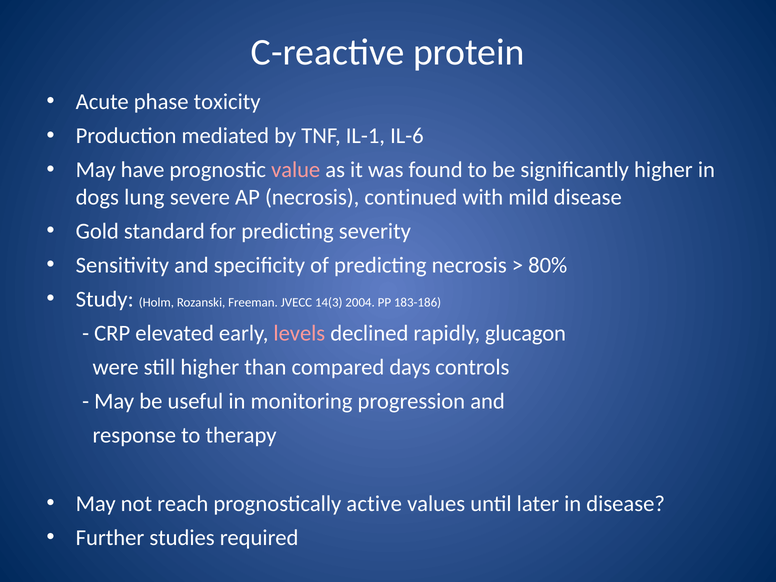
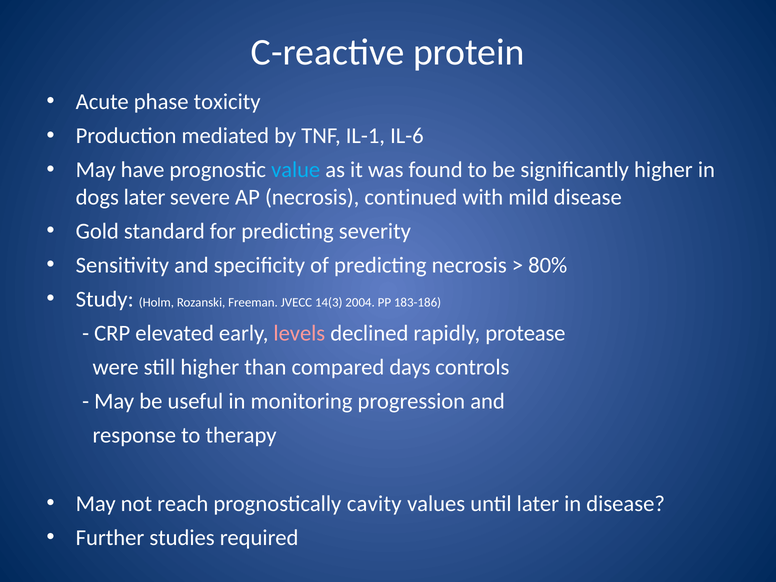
value colour: pink -> light blue
dogs lung: lung -> later
glucagon: glucagon -> protease
active: active -> cavity
